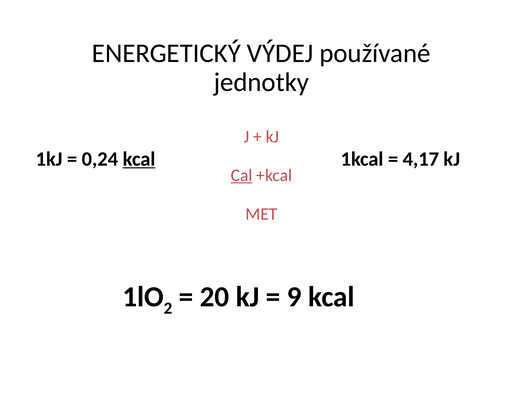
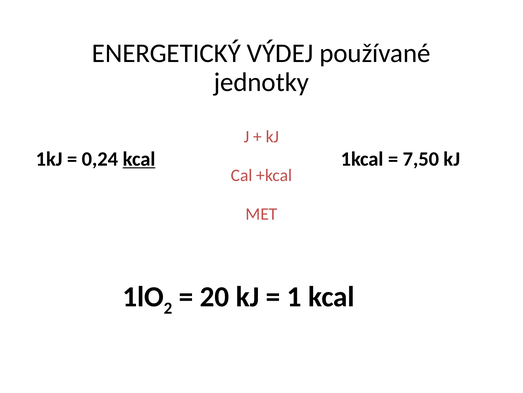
4,17: 4,17 -> 7,50
Cal underline: present -> none
9: 9 -> 1
